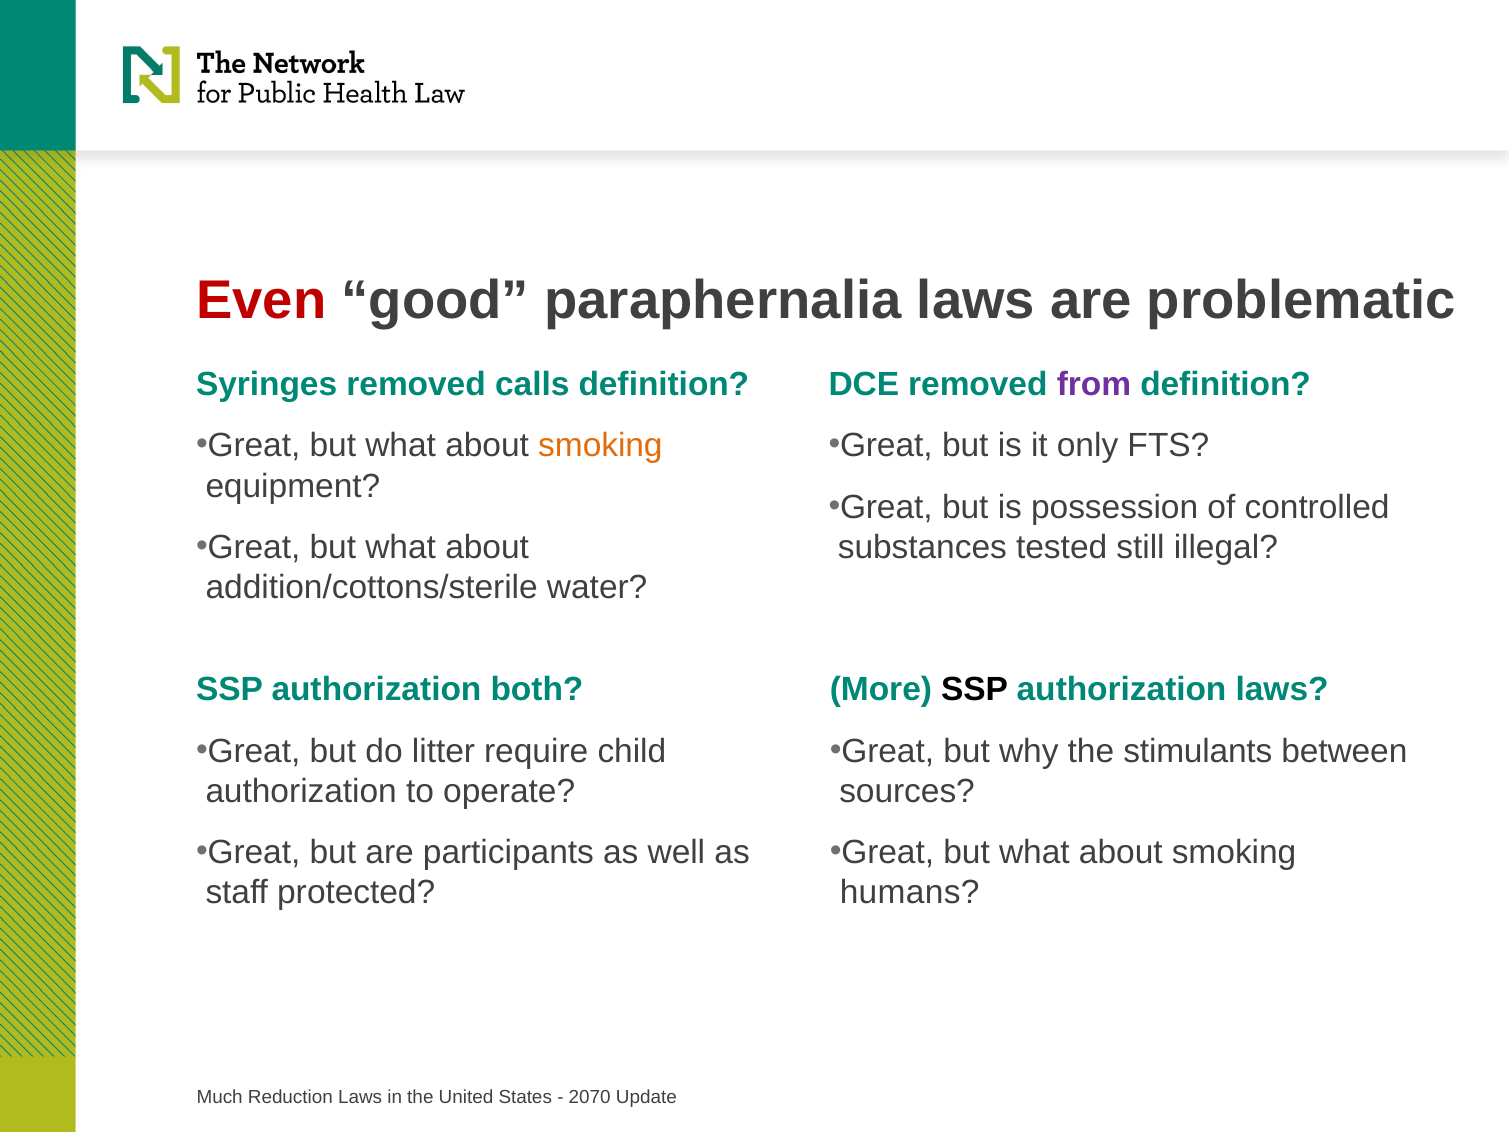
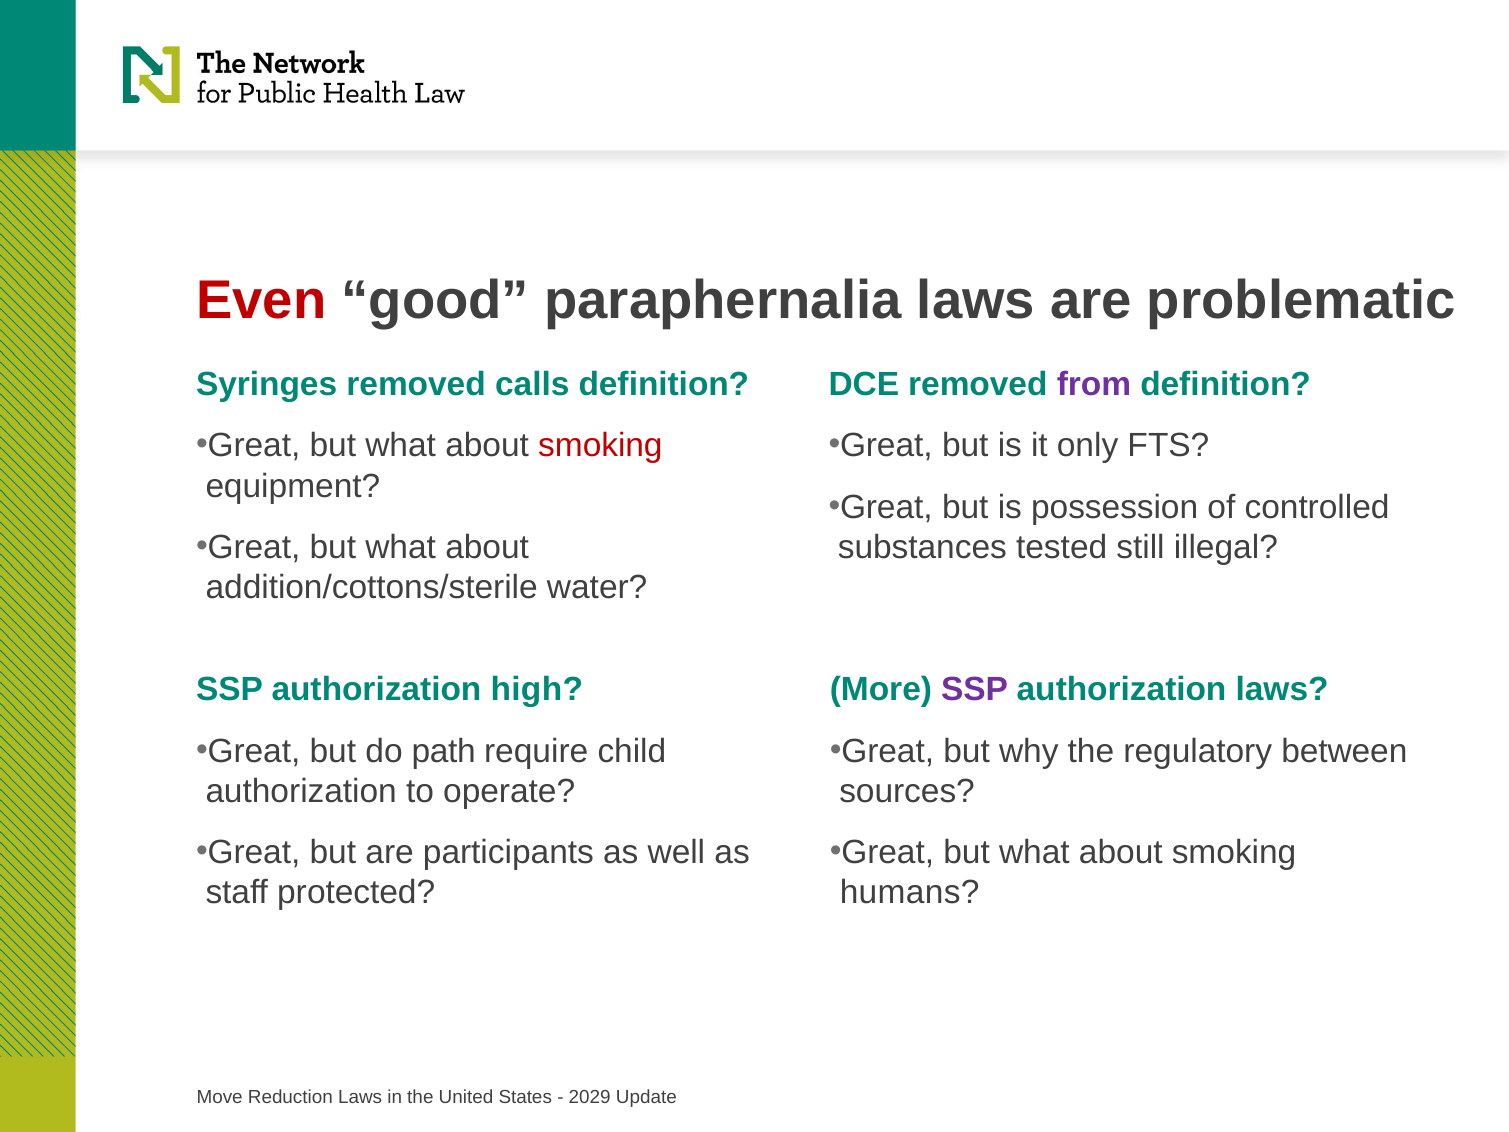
smoking at (600, 446) colour: orange -> red
both: both -> high
SSP at (975, 690) colour: black -> purple
litter: litter -> path
stimulants: stimulants -> regulatory
Much: Much -> Move
2070: 2070 -> 2029
